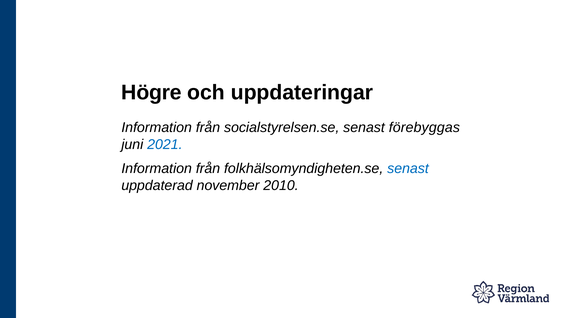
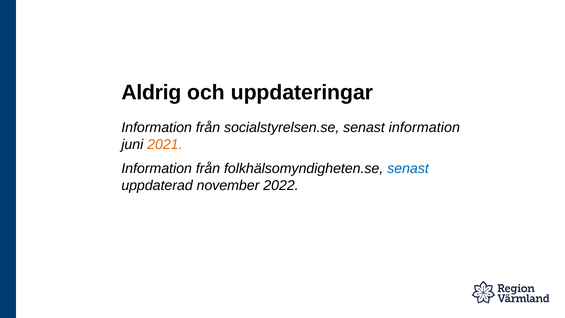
Högre: Högre -> Aldrig
senast förebyggas: förebyggas -> information
2021 colour: blue -> orange
2010: 2010 -> 2022
